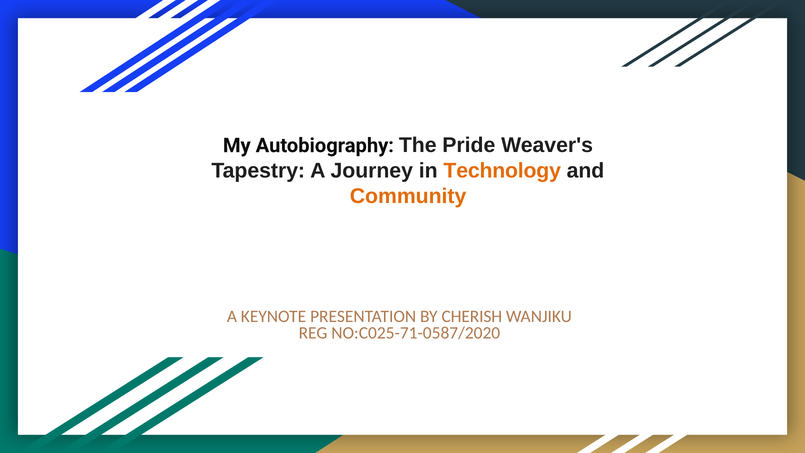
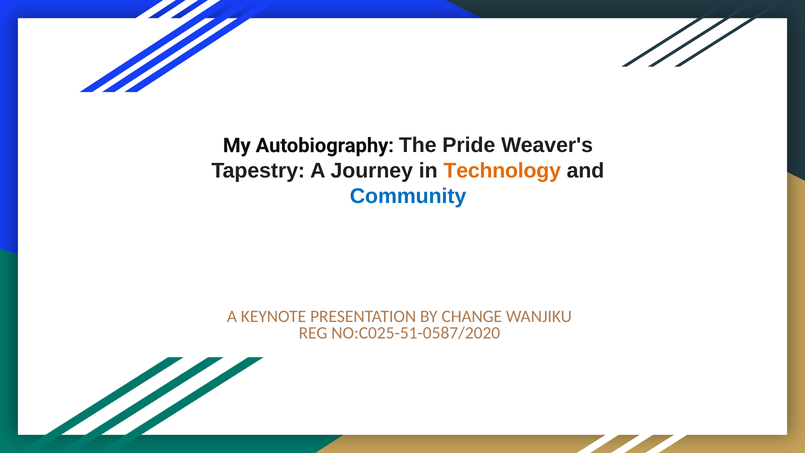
Community colour: orange -> blue
CHERISH: CHERISH -> CHANGE
NO:C025-71-0587/2020: NO:C025-71-0587/2020 -> NO:C025-51-0587/2020
